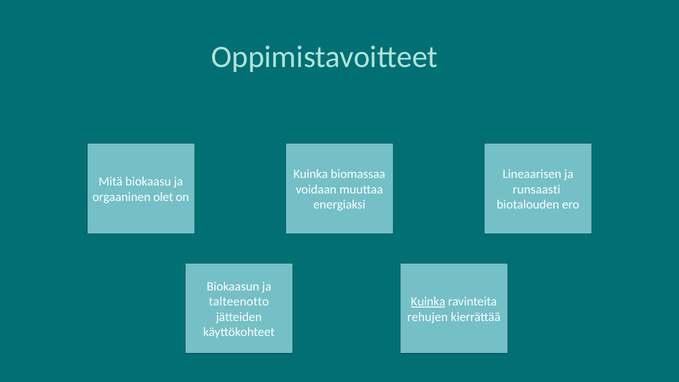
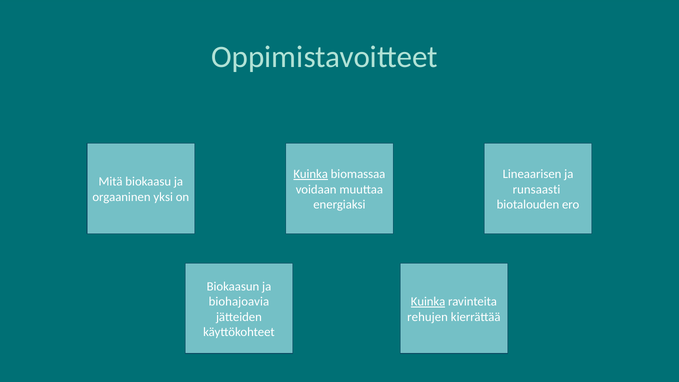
Kuinka at (311, 174) underline: none -> present
olet: olet -> yksi
talteenotto: talteenotto -> biohajoavia
